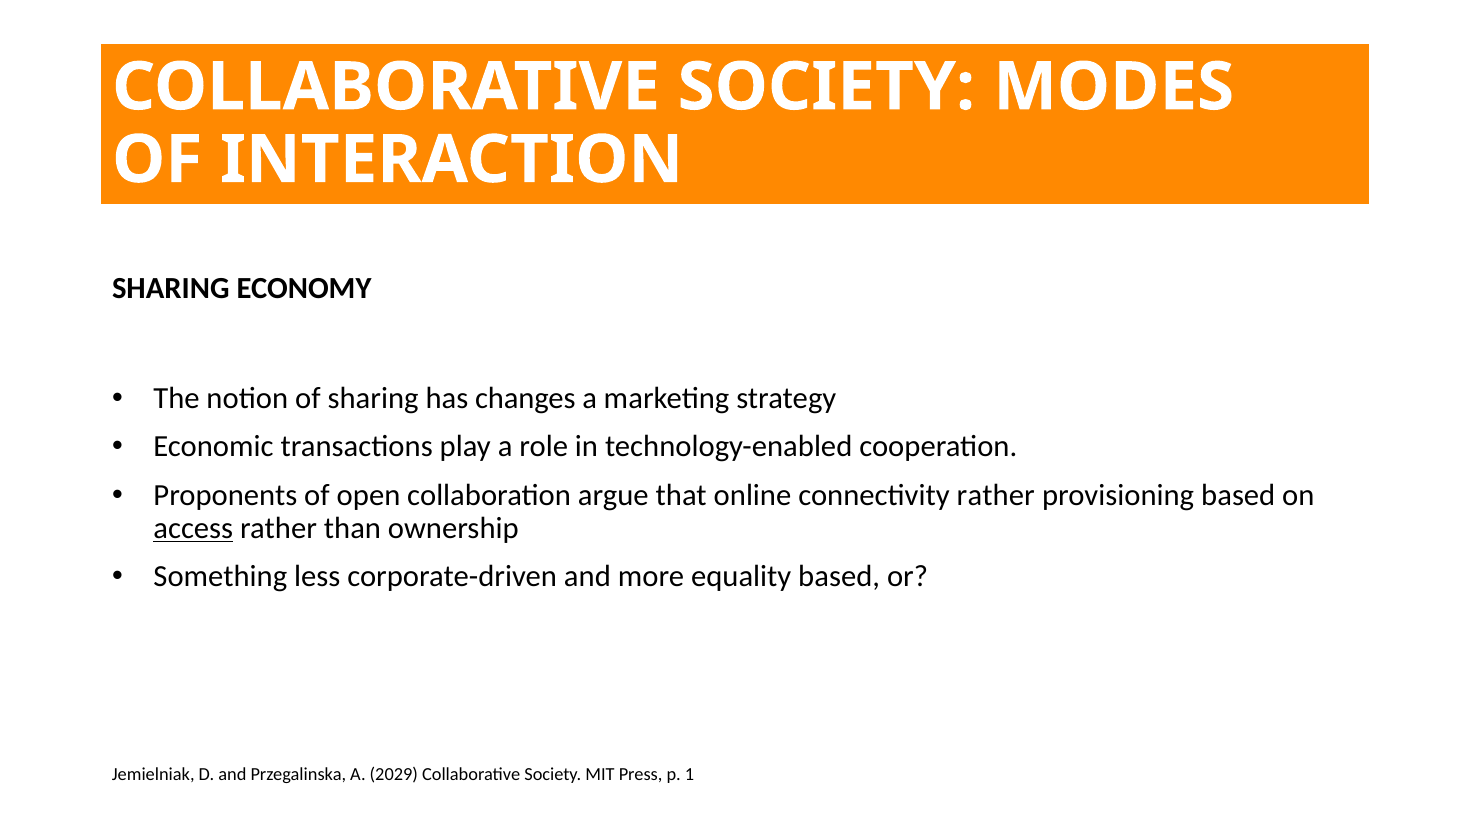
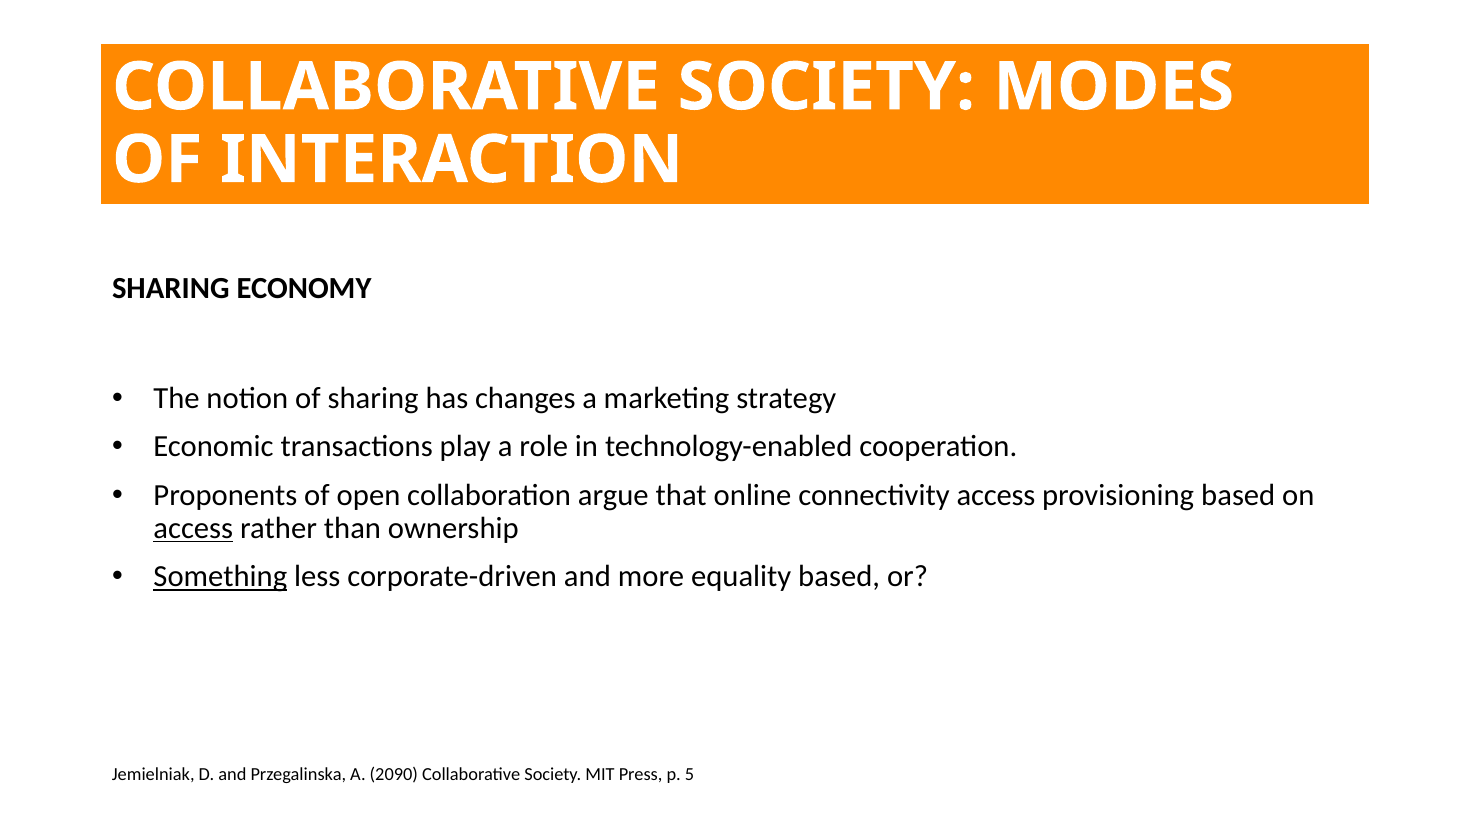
connectivity rather: rather -> access
Something underline: none -> present
2029: 2029 -> 2090
1: 1 -> 5
